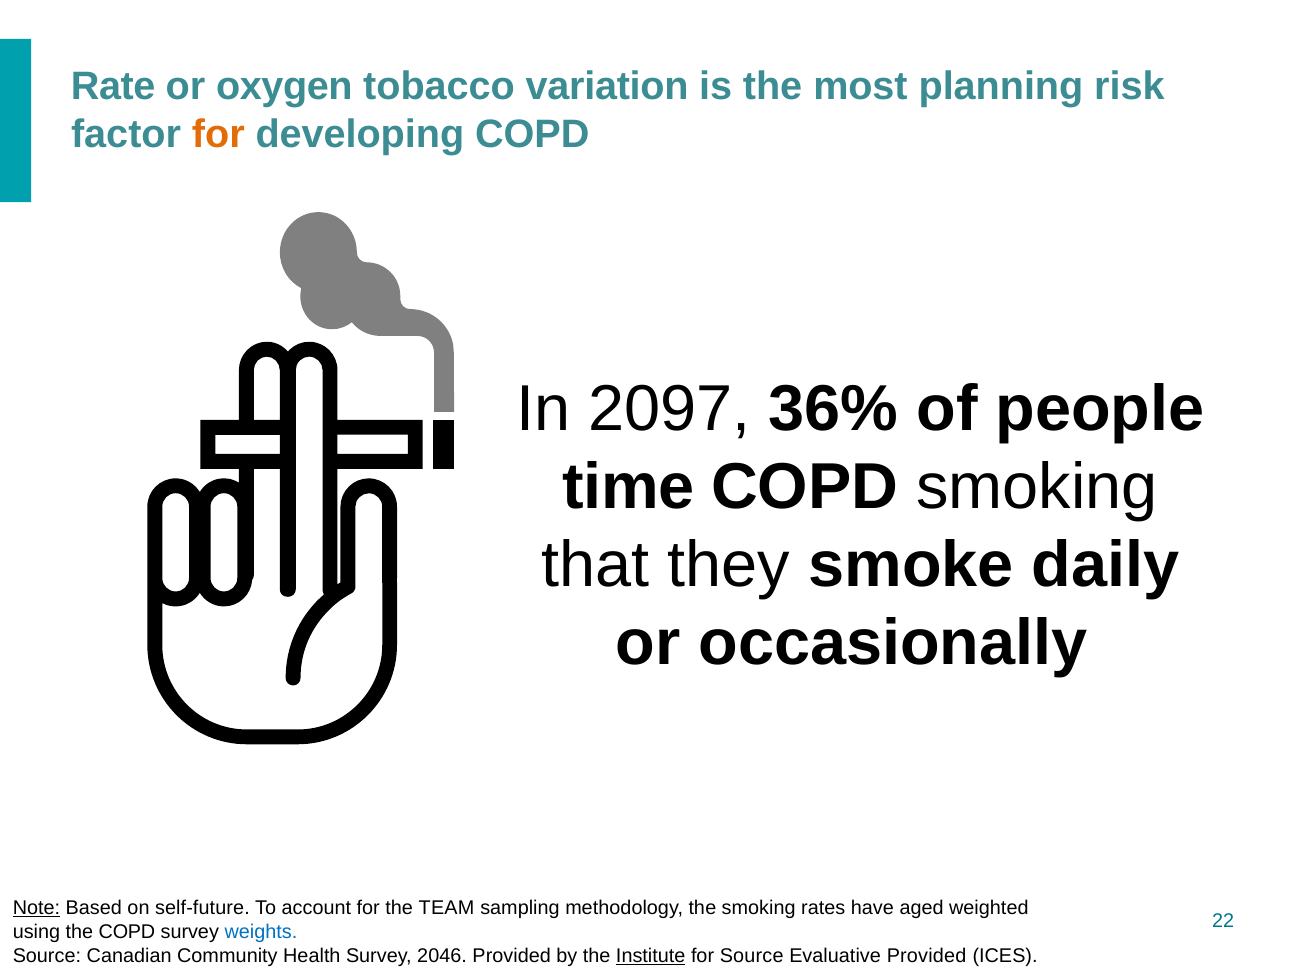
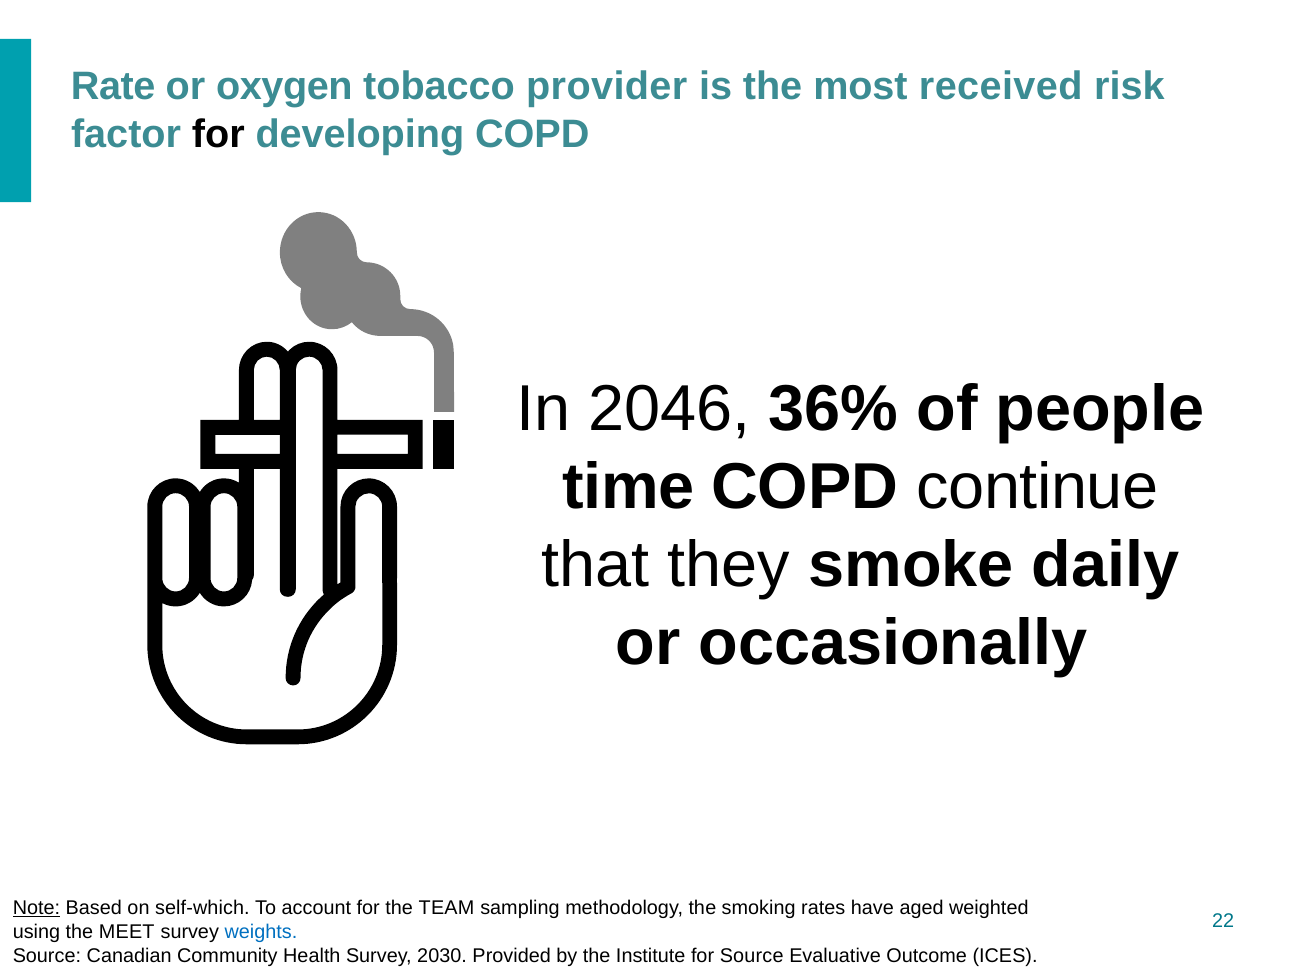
variation: variation -> provider
planning: planning -> received
for at (218, 134) colour: orange -> black
2097: 2097 -> 2046
COPD smoking: smoking -> continue
self-future: self-future -> self-which
the COPD: COPD -> MEET
2046: 2046 -> 2030
Institute underline: present -> none
Evaluative Provided: Provided -> Outcome
